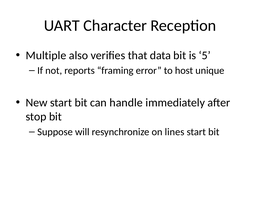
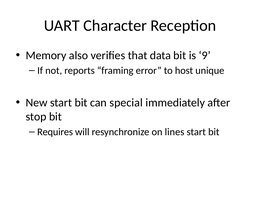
Multiple: Multiple -> Memory
5: 5 -> 9
handle: handle -> special
Suppose: Suppose -> Requires
